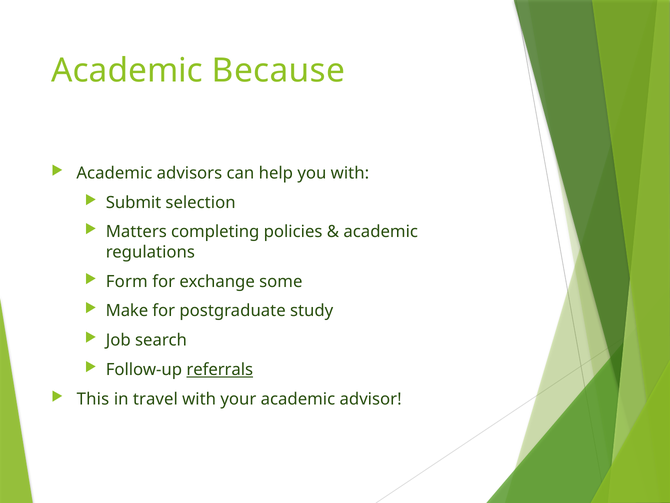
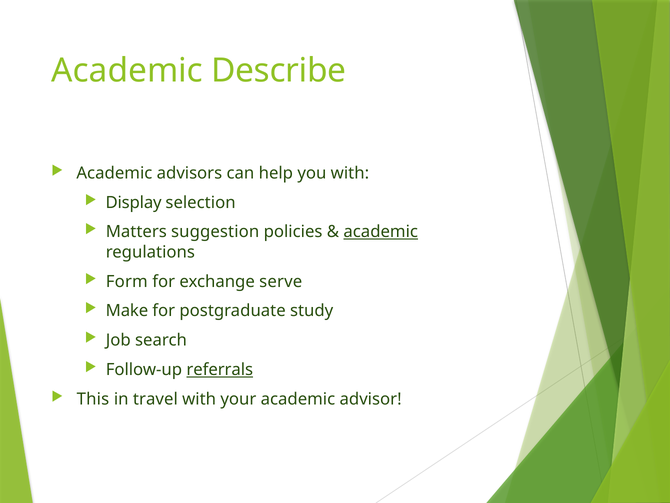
Because: Because -> Describe
Submit: Submit -> Display
completing: completing -> suggestion
academic at (381, 232) underline: none -> present
some: some -> serve
